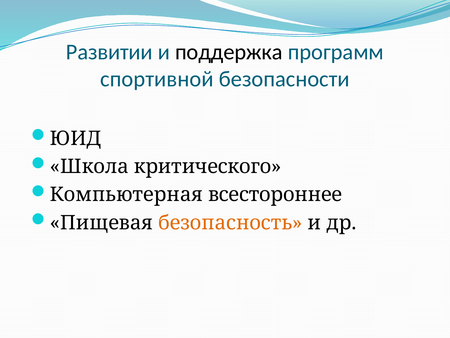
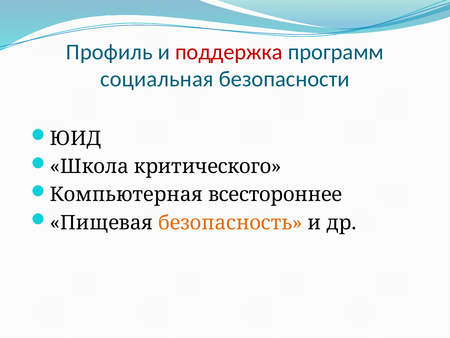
Развитии: Развитии -> Профиль
поддержка colour: black -> red
спортивной: спортивной -> социальная
